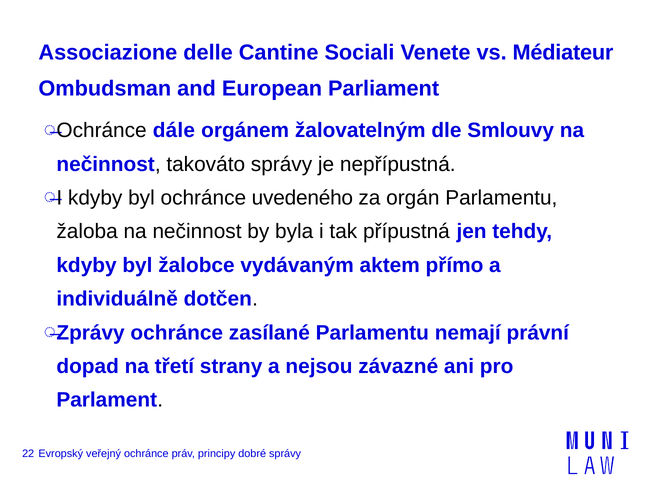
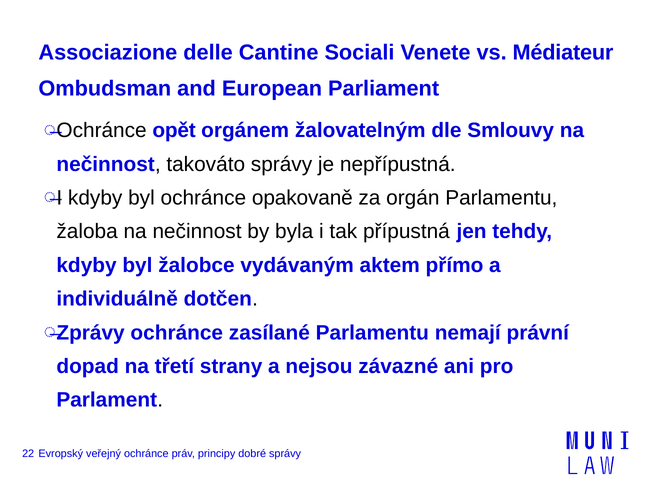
dále: dále -> opět
uvedeného: uvedeného -> opakovaně
